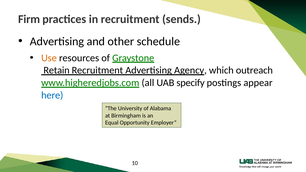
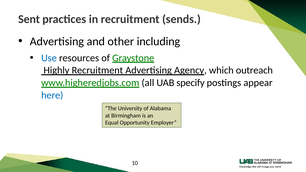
Firm: Firm -> Sent
schedule: schedule -> including
Use colour: orange -> blue
Retain: Retain -> Highly
